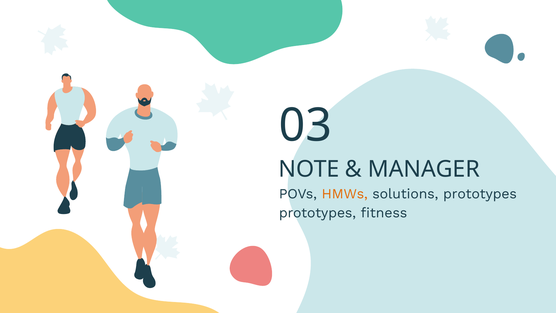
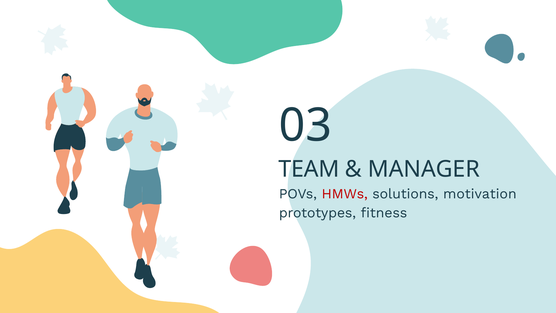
NOTE: NOTE -> TEAM
HMWs colour: orange -> red
solutions prototypes: prototypes -> motivation
